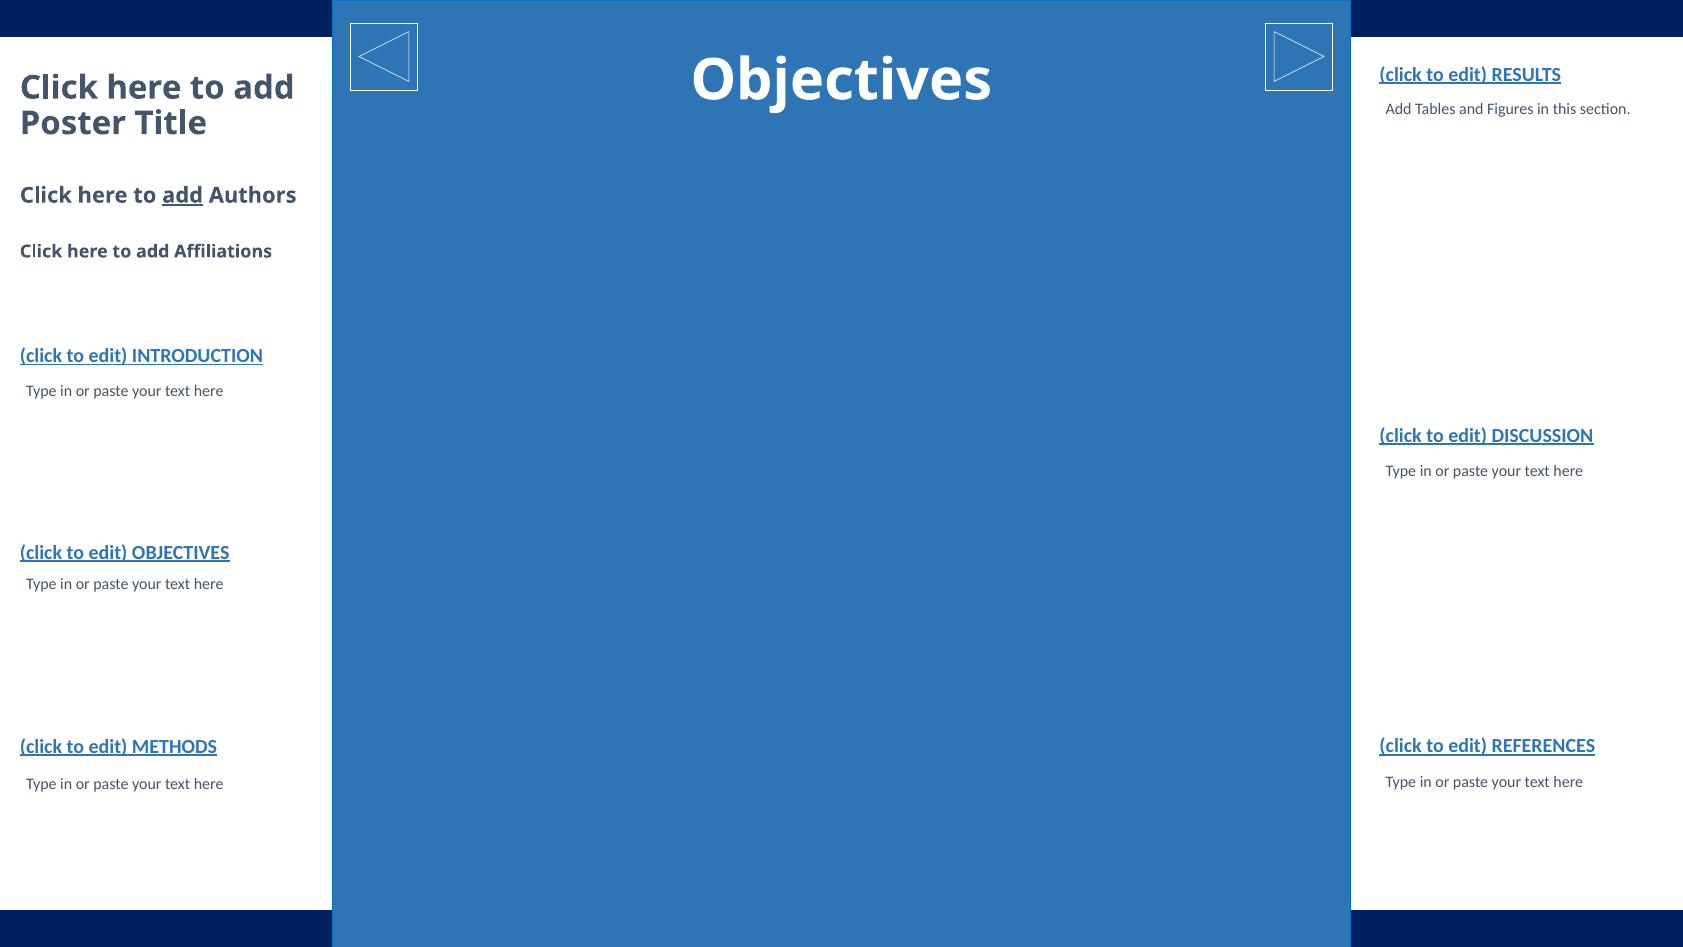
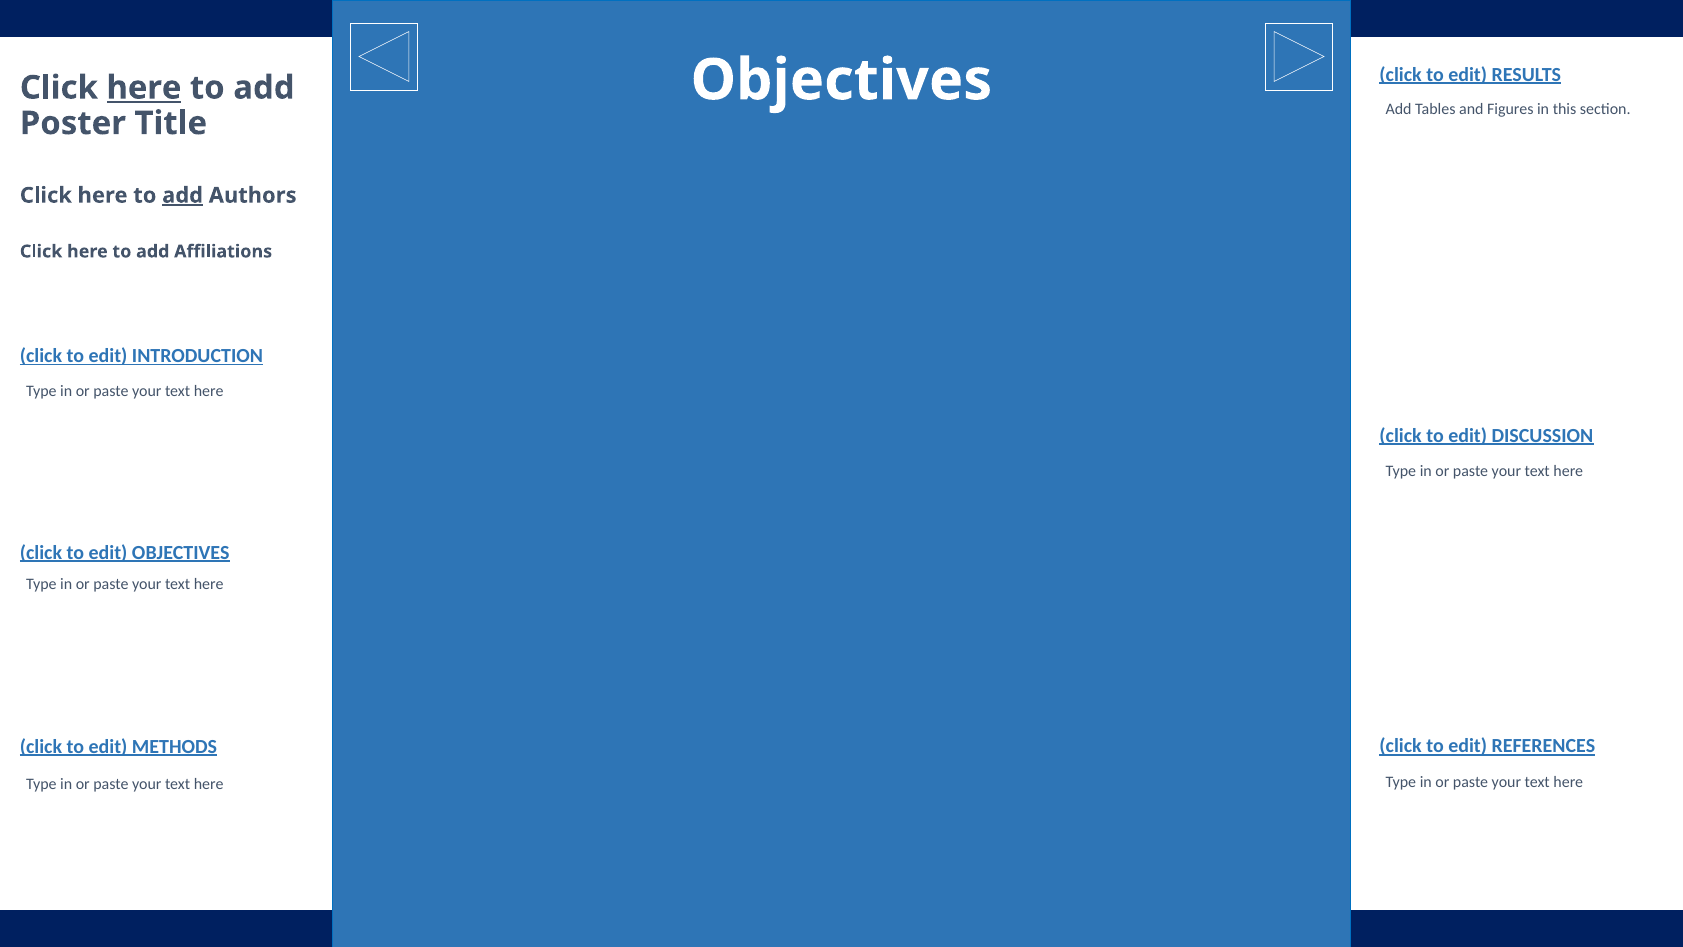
here at (144, 88) underline: none -> present
